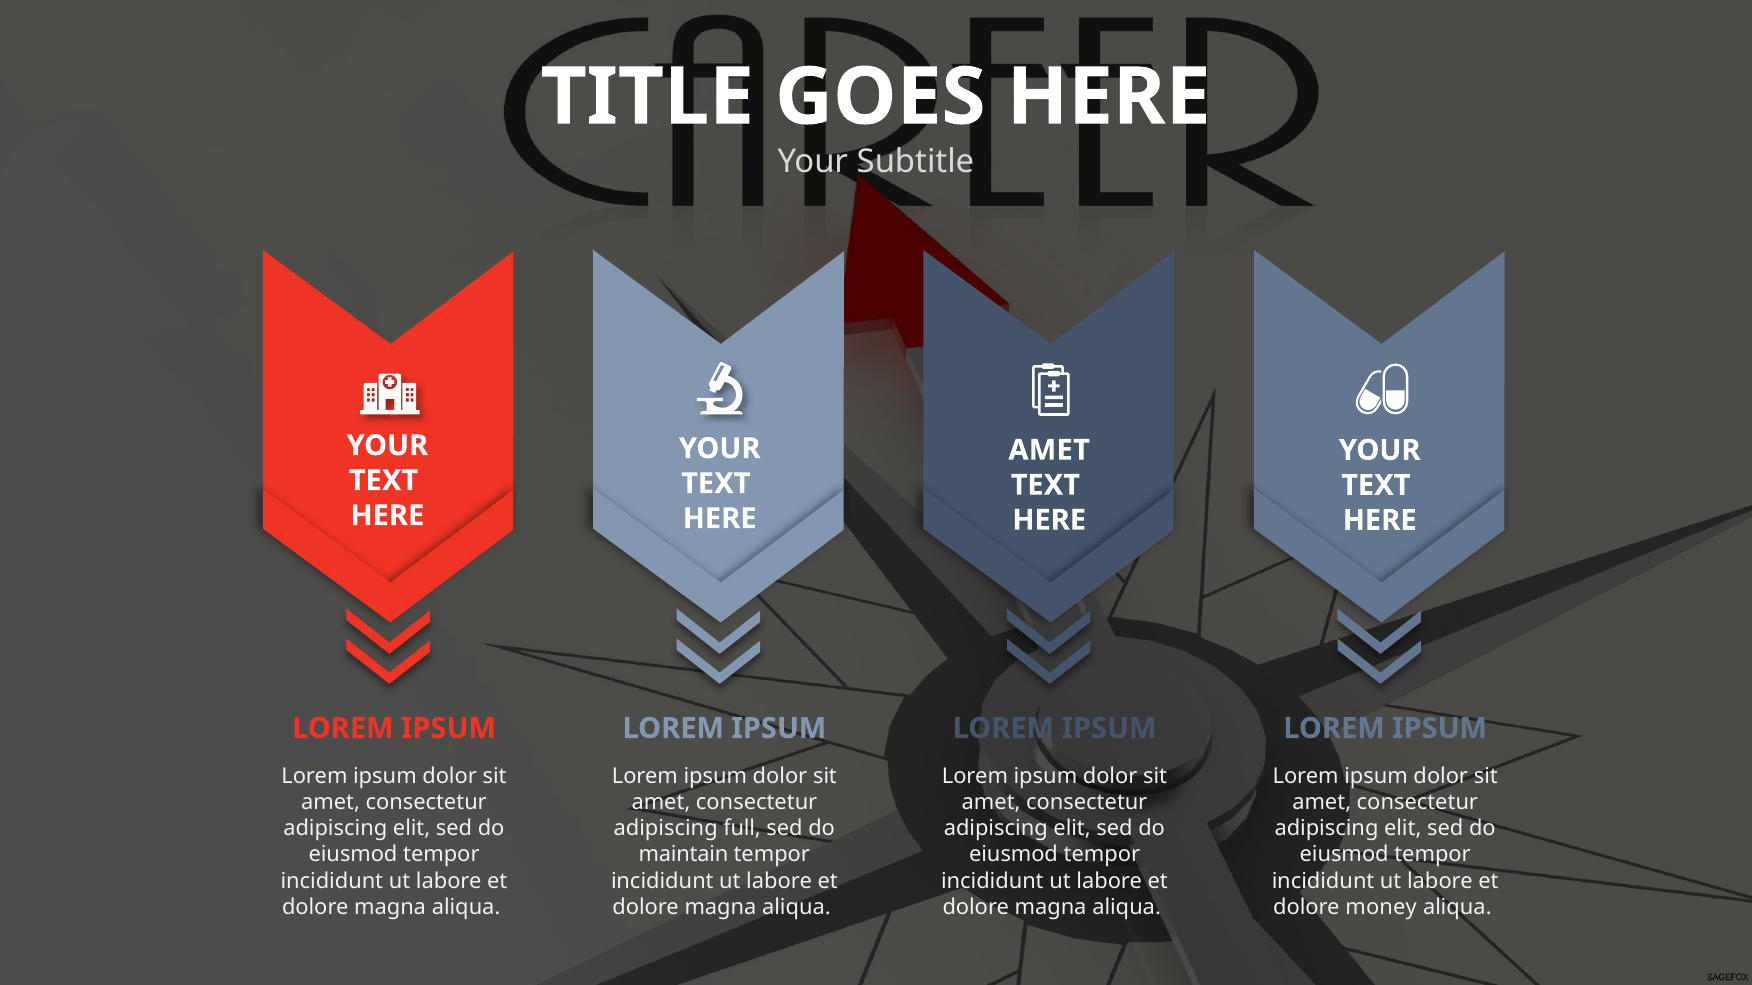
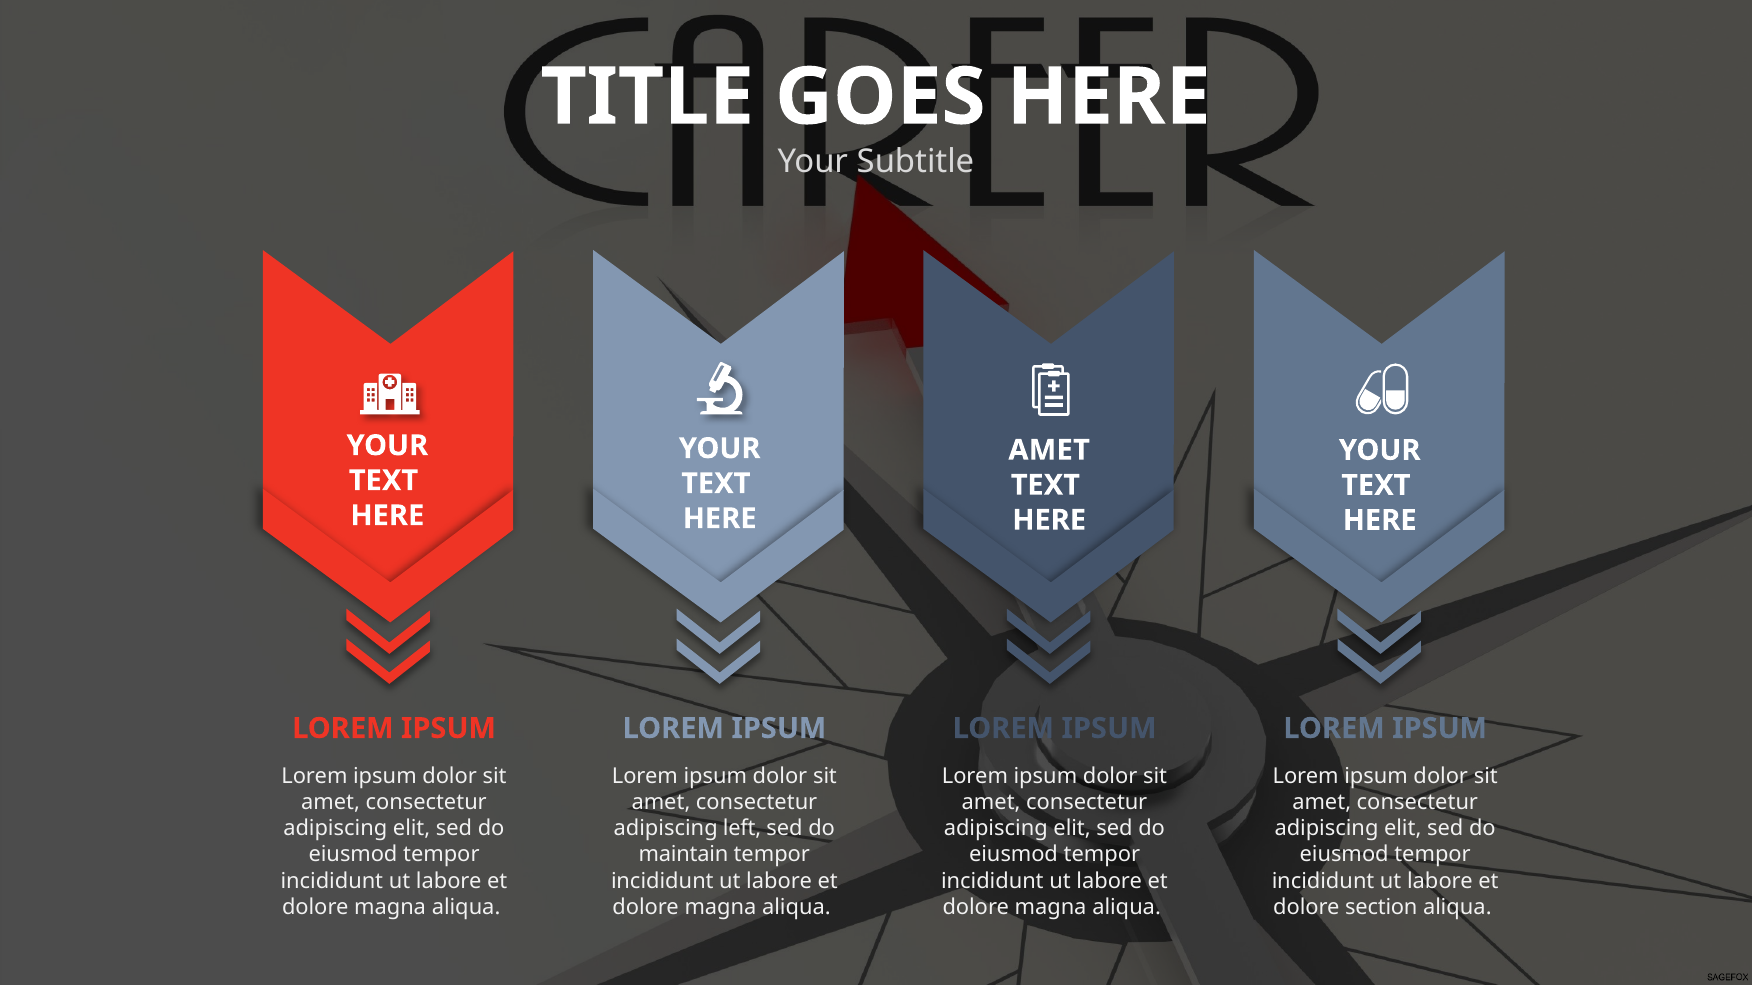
full: full -> left
money: money -> section
